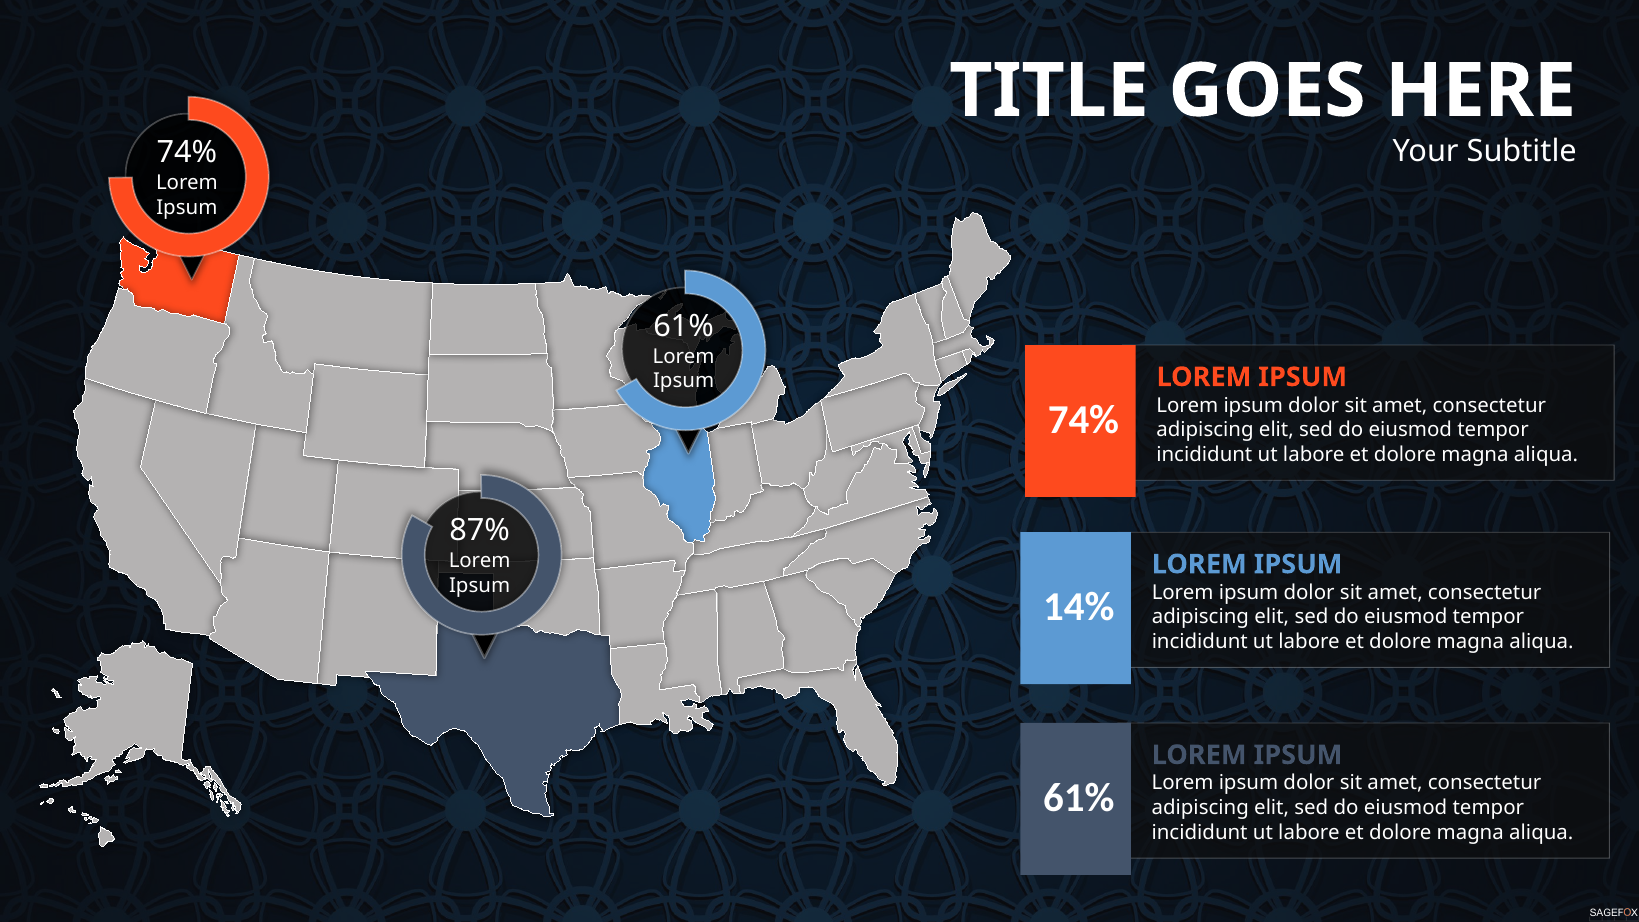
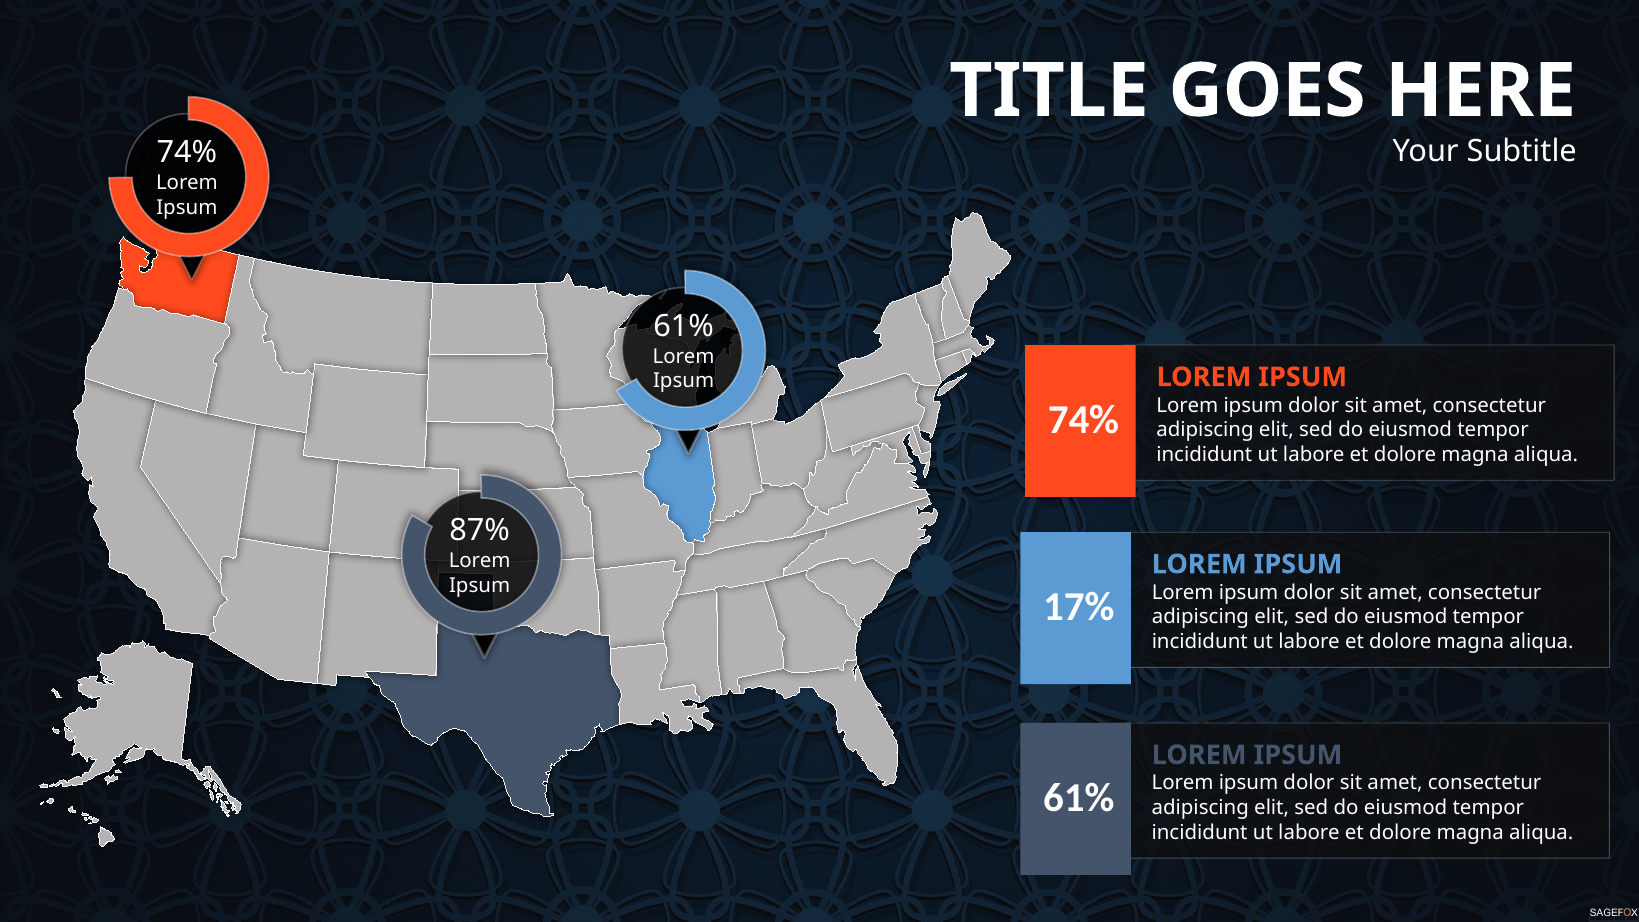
14%: 14% -> 17%
